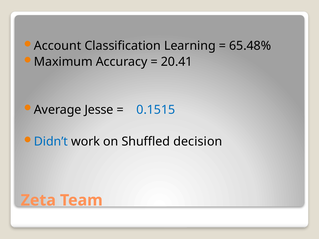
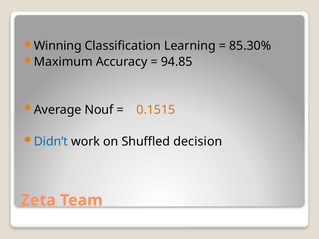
Account: Account -> Winning
65.48%: 65.48% -> 85.30%
20.41: 20.41 -> 94.85
Jesse: Jesse -> Nouf
0.1515 colour: blue -> orange
